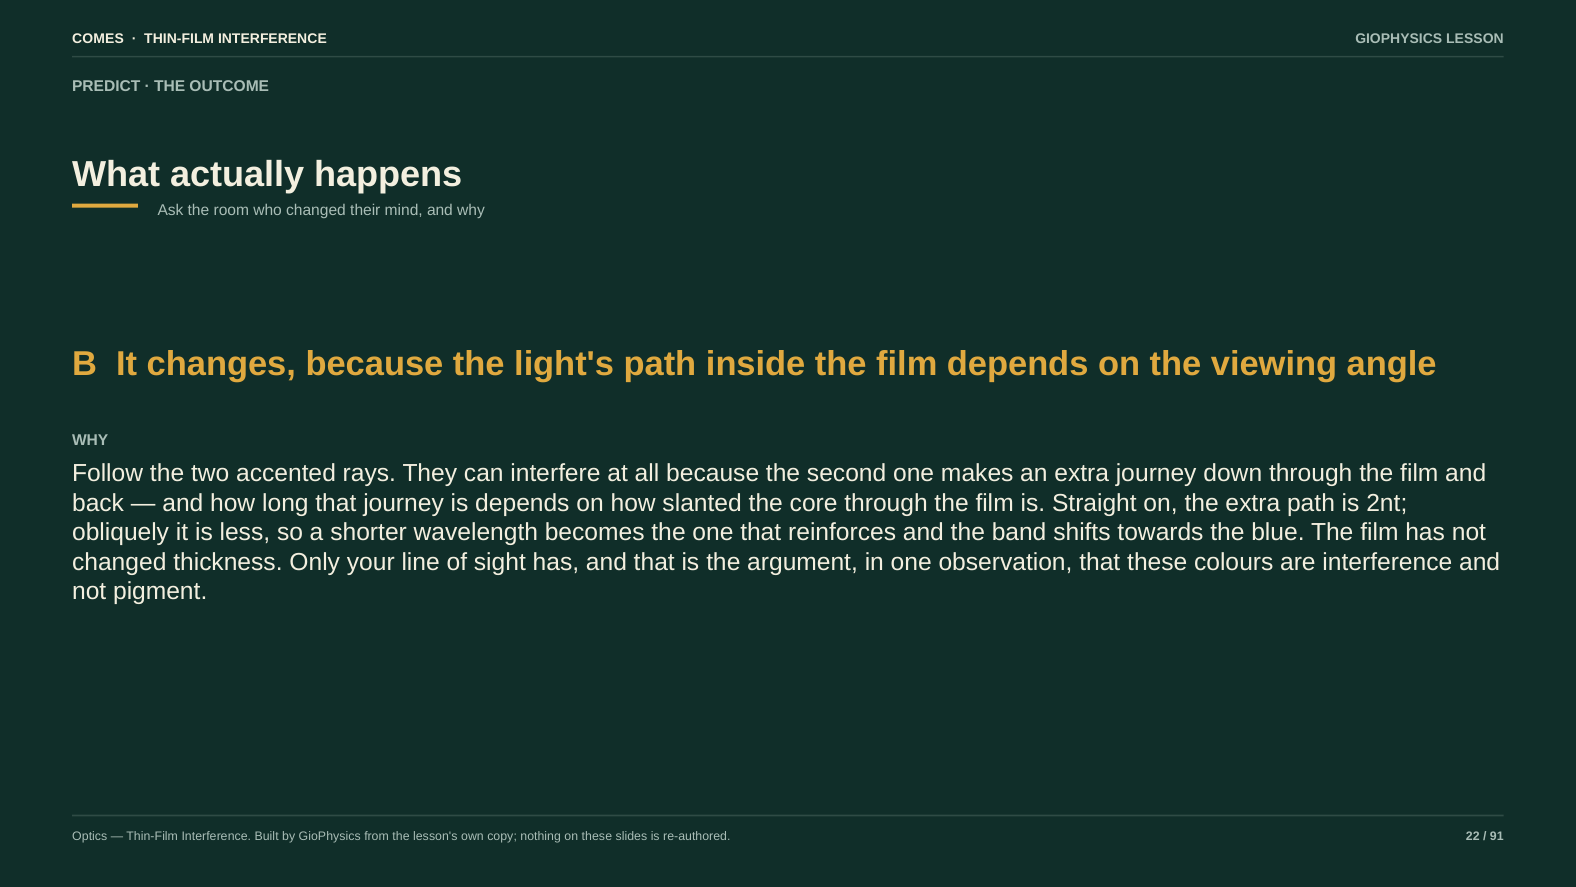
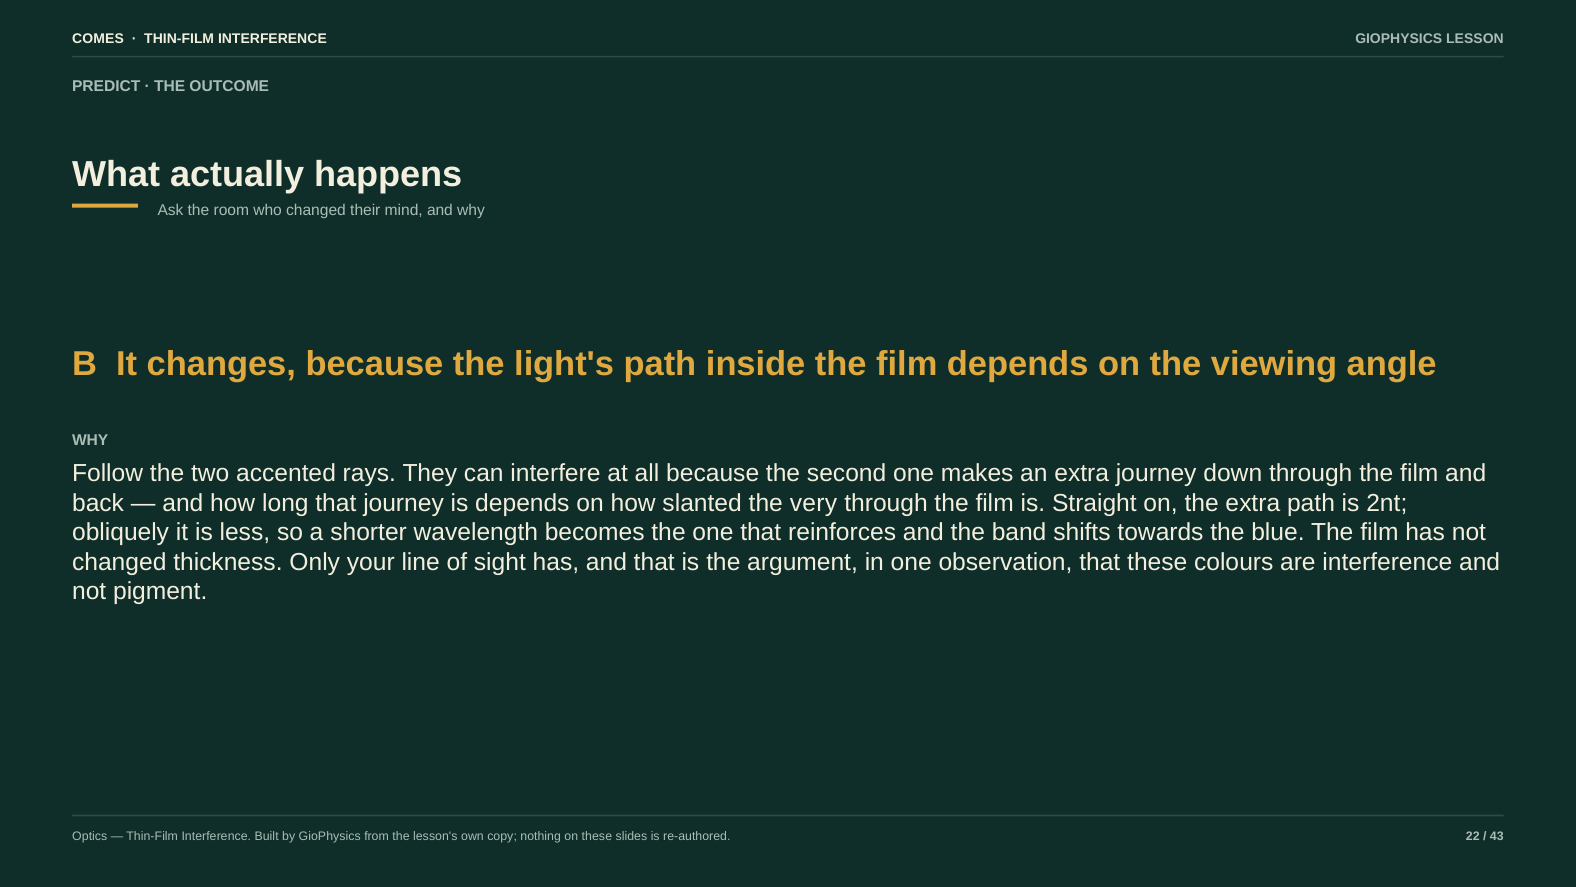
core: core -> very
91: 91 -> 43
